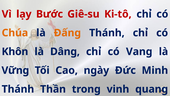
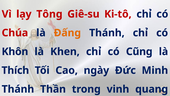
Bước: Bước -> Tông
Chúa at (15, 33) colour: orange -> red
Dâng: Dâng -> Khen
Vang: Vang -> Cũng
Vững: Vững -> Thích
